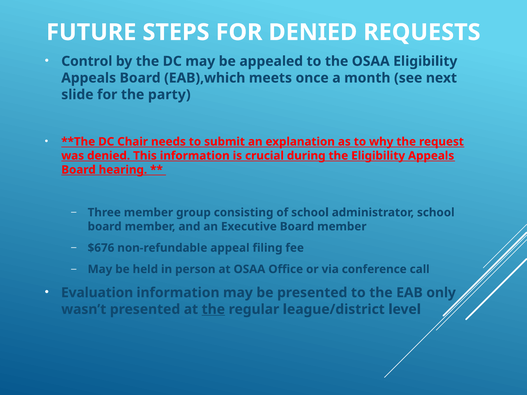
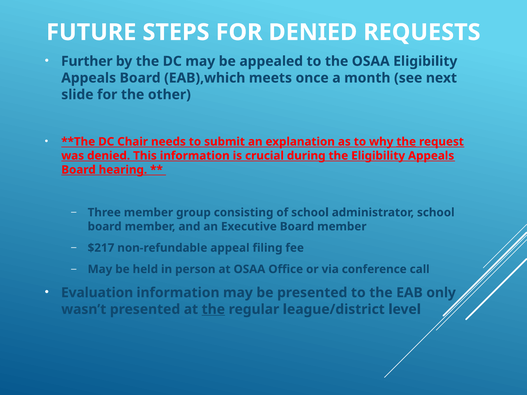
Control: Control -> Further
party: party -> other
the at (406, 142) underline: none -> present
$676: $676 -> $217
